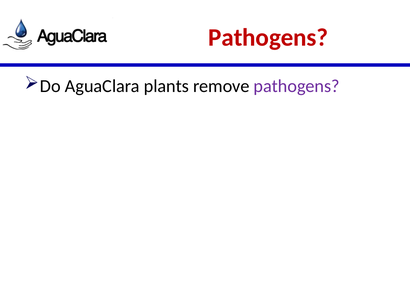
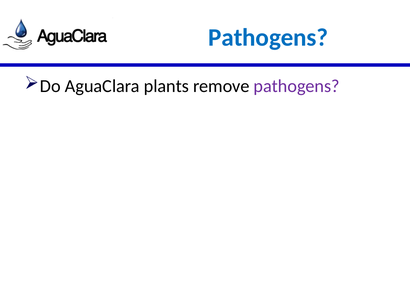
Pathogens at (268, 38) colour: red -> blue
